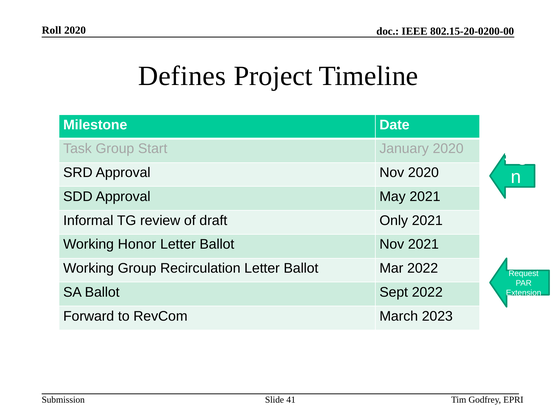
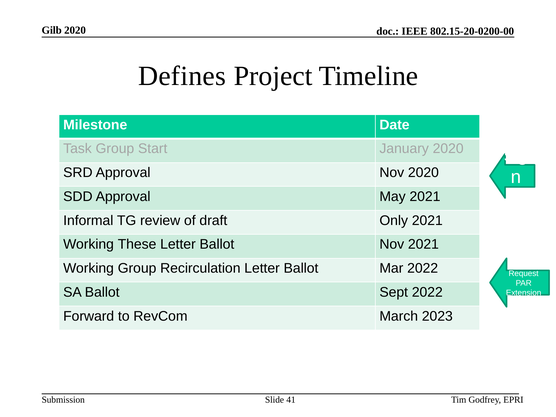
Roll: Roll -> Gilb
Honor: Honor -> These
